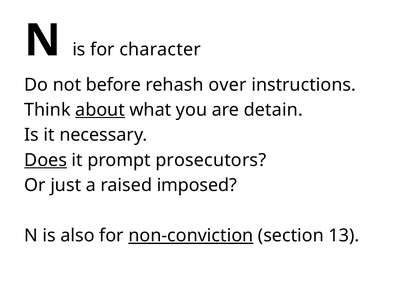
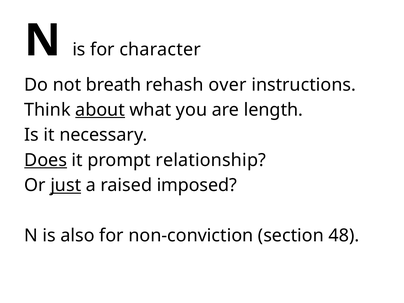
before: before -> breath
detain: detain -> length
prosecutors: prosecutors -> relationship
just underline: none -> present
non-conviction underline: present -> none
13: 13 -> 48
